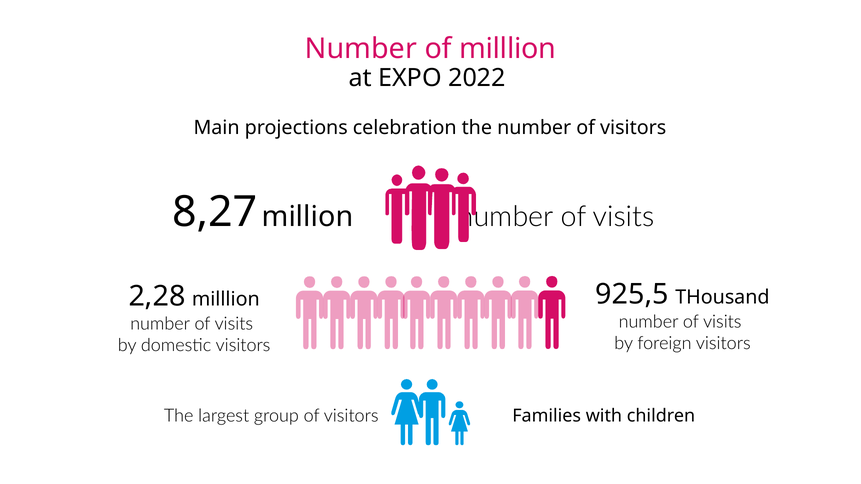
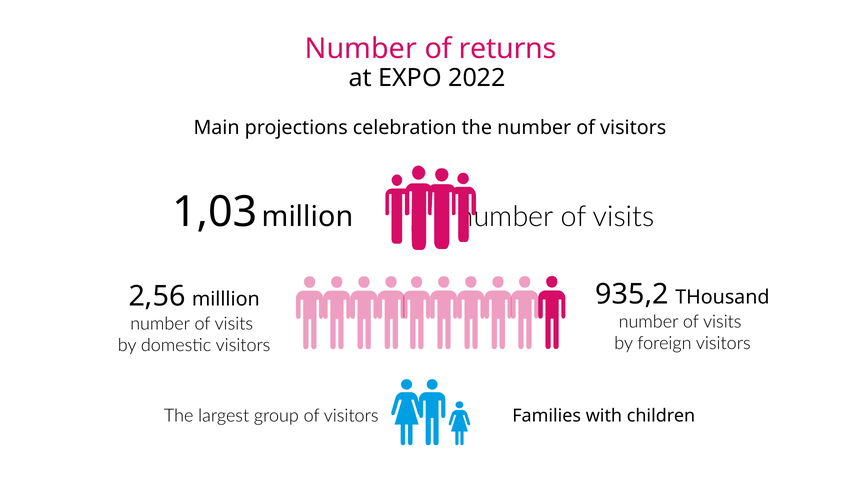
of milllion: milllion -> returns
8,27: 8,27 -> 1,03
925,5: 925,5 -> 935,2
2,28: 2,28 -> 2,56
